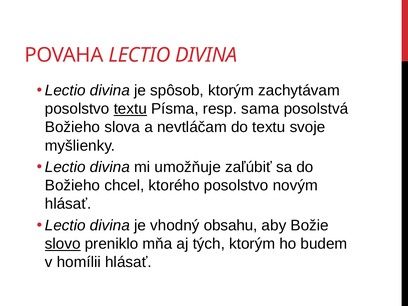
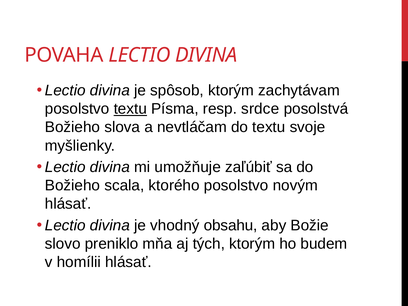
sama: sama -> srdce
chcel: chcel -> scala
slovo underline: present -> none
